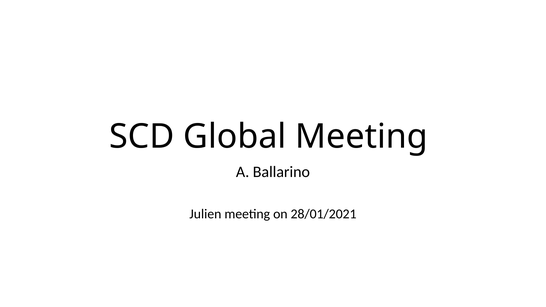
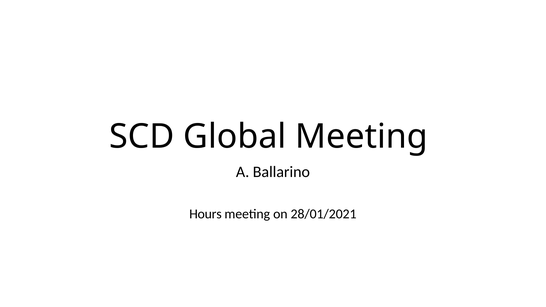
Julien: Julien -> Hours
